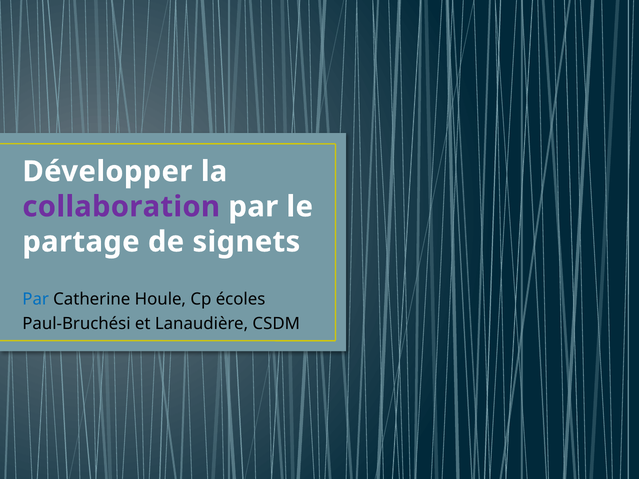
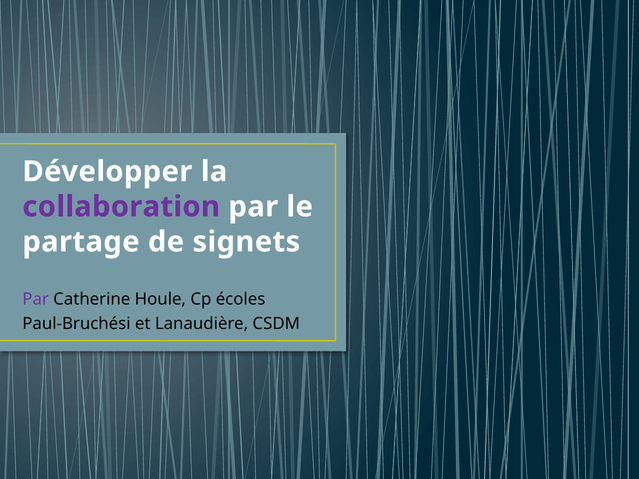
Par at (36, 300) colour: blue -> purple
